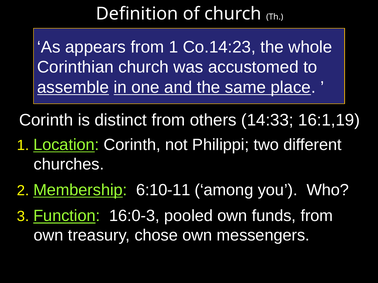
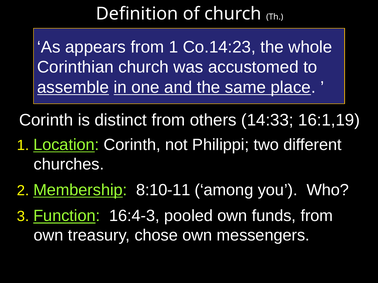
6:10-11: 6:10-11 -> 8:10-11
16:0-3: 16:0-3 -> 16:4-3
